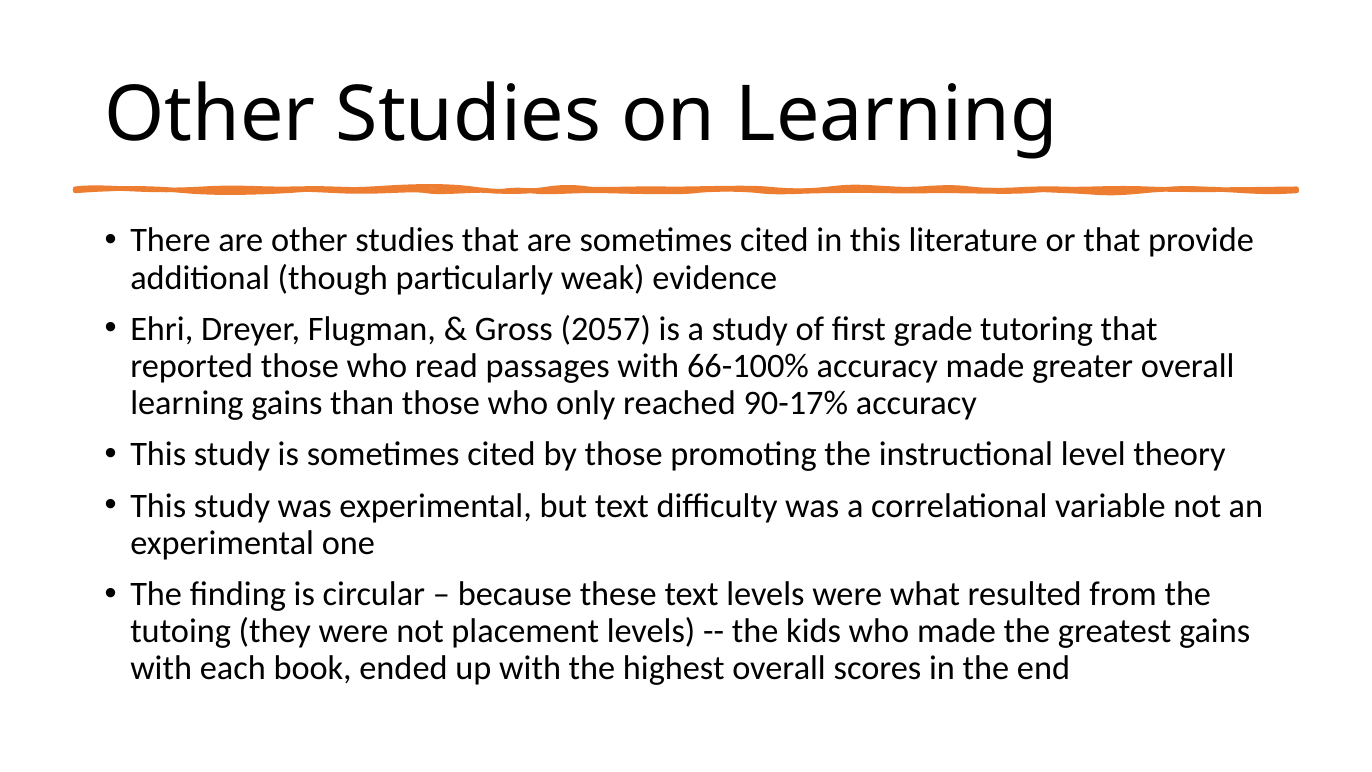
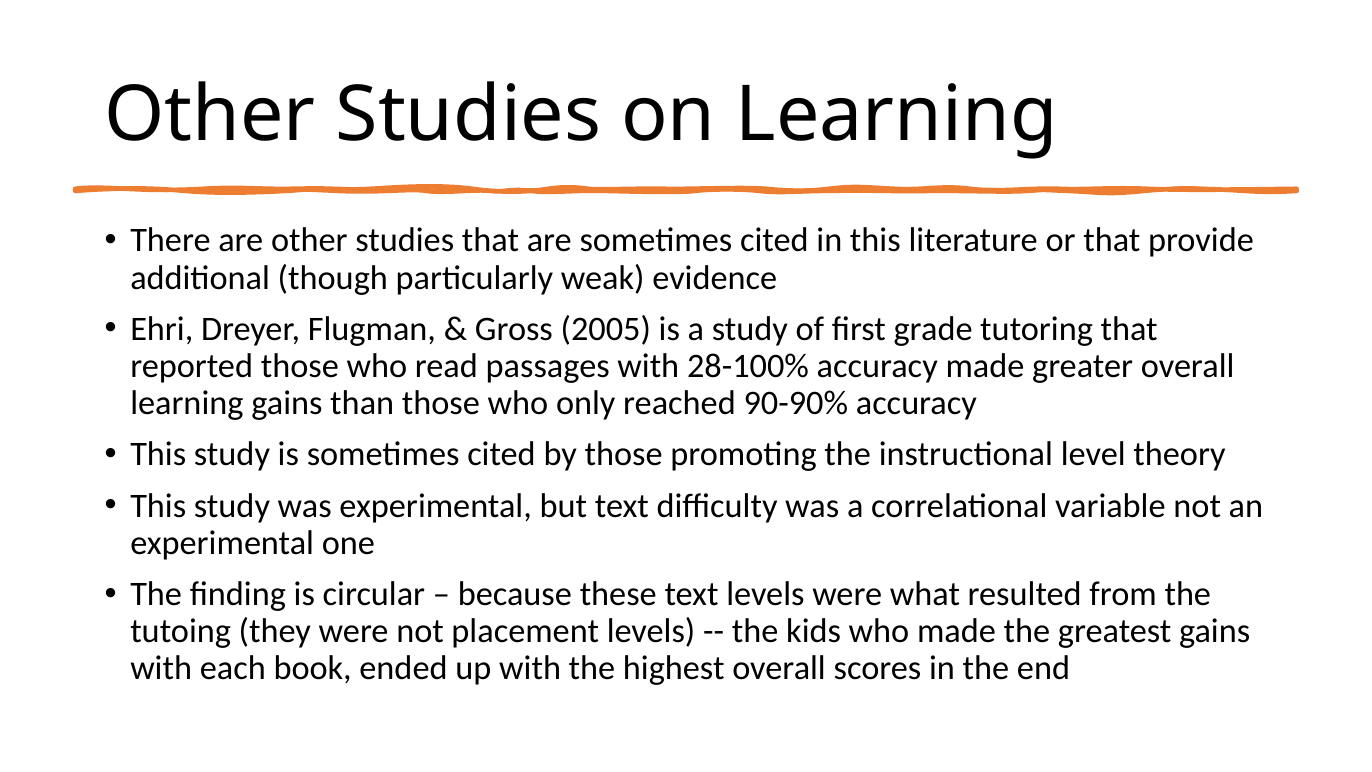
2057: 2057 -> 2005
66-100%: 66-100% -> 28-100%
90-17%: 90-17% -> 90-90%
